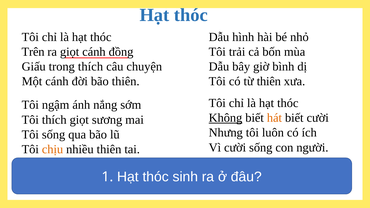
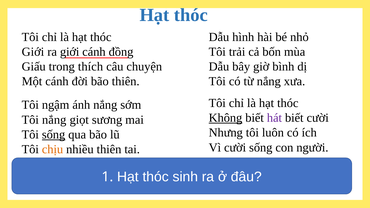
Trên at (33, 52): Trên -> Giới
ra giọt: giọt -> giới
từ thiên: thiên -> nắng
hát colour: orange -> purple
Tôi thích: thích -> nắng
sống at (54, 135) underline: none -> present
